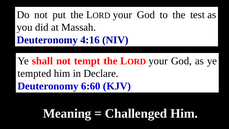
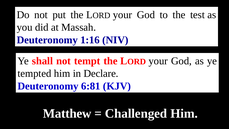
4:16: 4:16 -> 1:16
6:60: 6:60 -> 6:81
Meaning: Meaning -> Matthew
